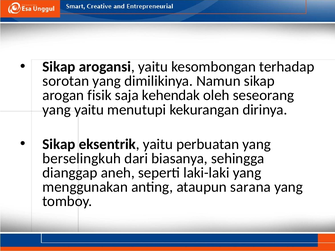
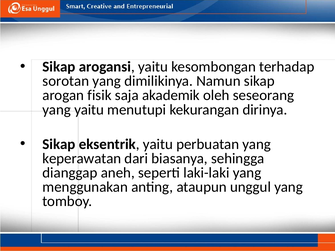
kehendak: kehendak -> akademik
berselingkuh: berselingkuh -> keperawatan
sarana: sarana -> unggul
